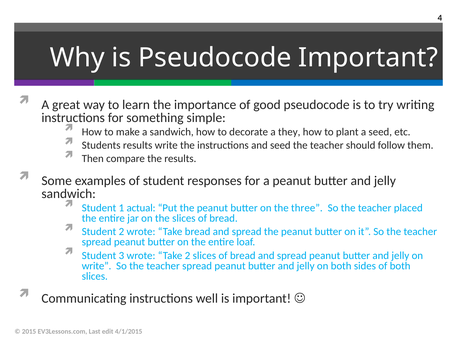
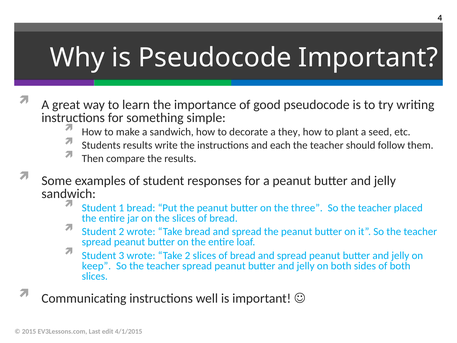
and seed: seed -> each
1 actual: actual -> bread
write at (97, 266): write -> keep
